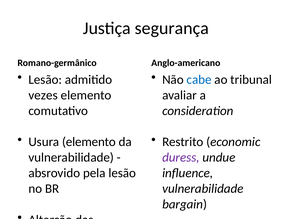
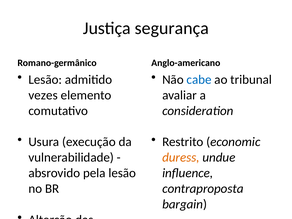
Usura elemento: elemento -> execução
duress colour: purple -> orange
vulnerabilidade at (203, 189): vulnerabilidade -> contraproposta
